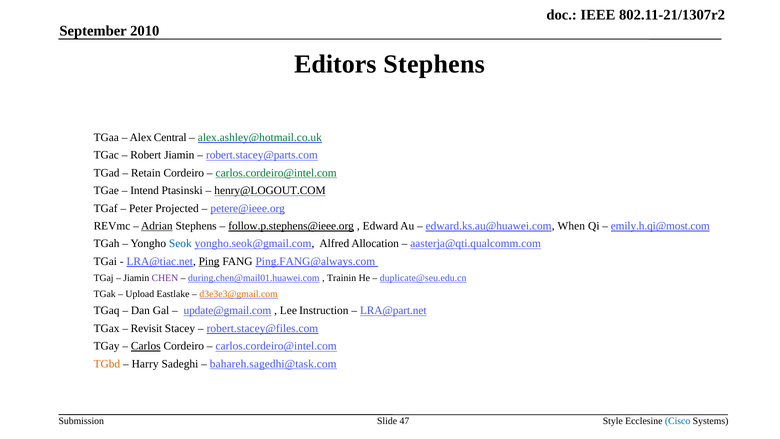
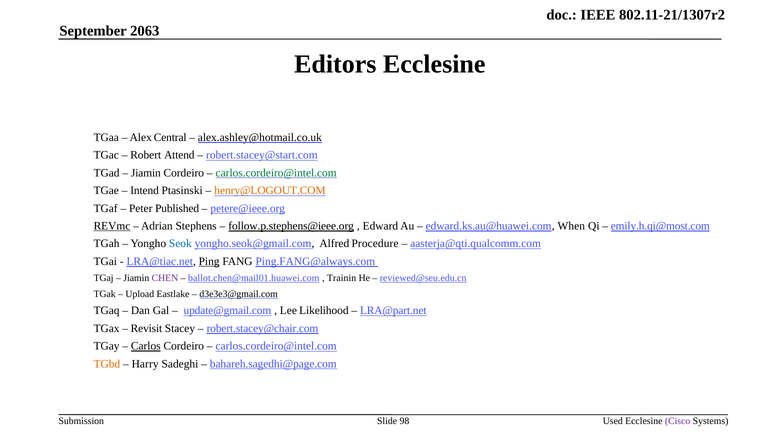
2010: 2010 -> 2063
Editors Stephens: Stephens -> Ecclesine
alex.ashley@hotmail.co.uk colour: green -> black
Robert Jiamin: Jiamin -> Attend
robert.stacey@parts.com: robert.stacey@parts.com -> robert.stacey@start.com
Retain at (146, 173): Retain -> Jiamin
henry@LOGOUT.COM colour: black -> orange
Projected: Projected -> Published
REVmc underline: none -> present
Adrian underline: present -> none
Allocation: Allocation -> Procedure
during.chen@mail01.huawei.com: during.chen@mail01.huawei.com -> ballot.chen@mail01.huawei.com
duplicate@seu.edu.cn: duplicate@seu.edu.cn -> reviewed@seu.edu.cn
d3e3e3@gmail.com colour: orange -> black
Instruction: Instruction -> Likelihood
robert.stacey@files.com: robert.stacey@files.com -> robert.stacey@chair.com
bahareh.sagedhi@task.com: bahareh.sagedhi@task.com -> bahareh.sagedhi@page.com
47: 47 -> 98
Style: Style -> Used
Cisco colour: blue -> purple
